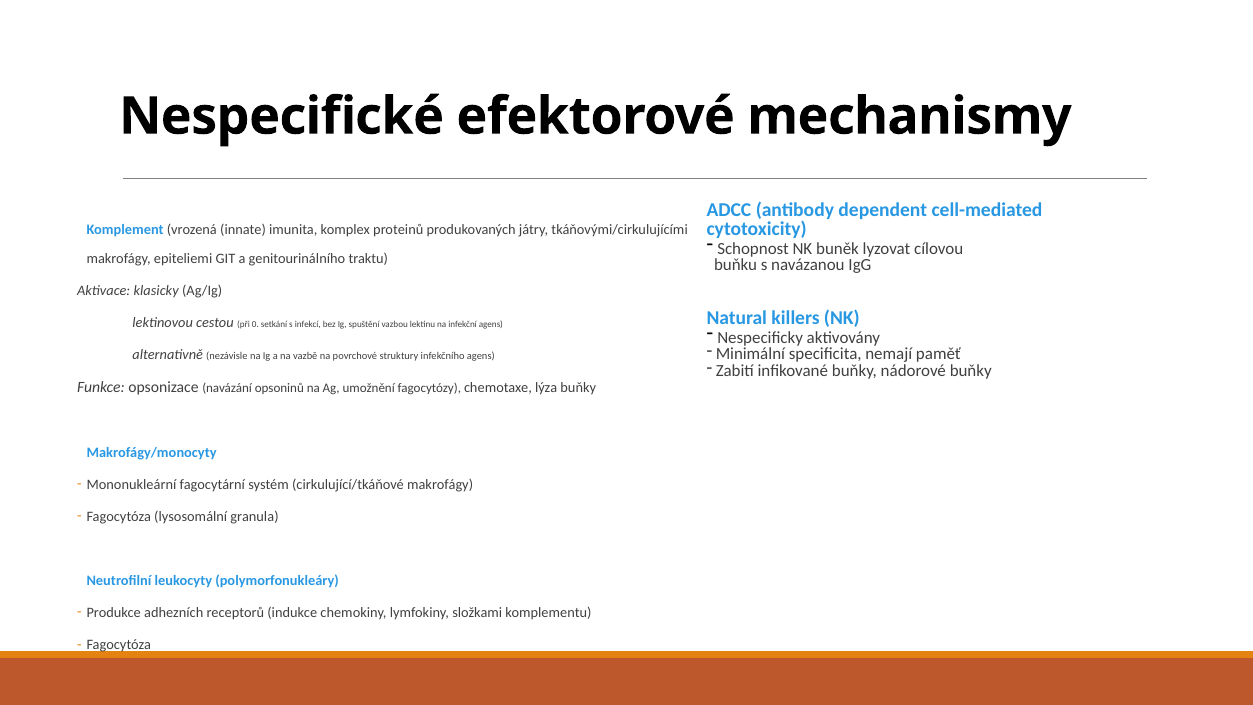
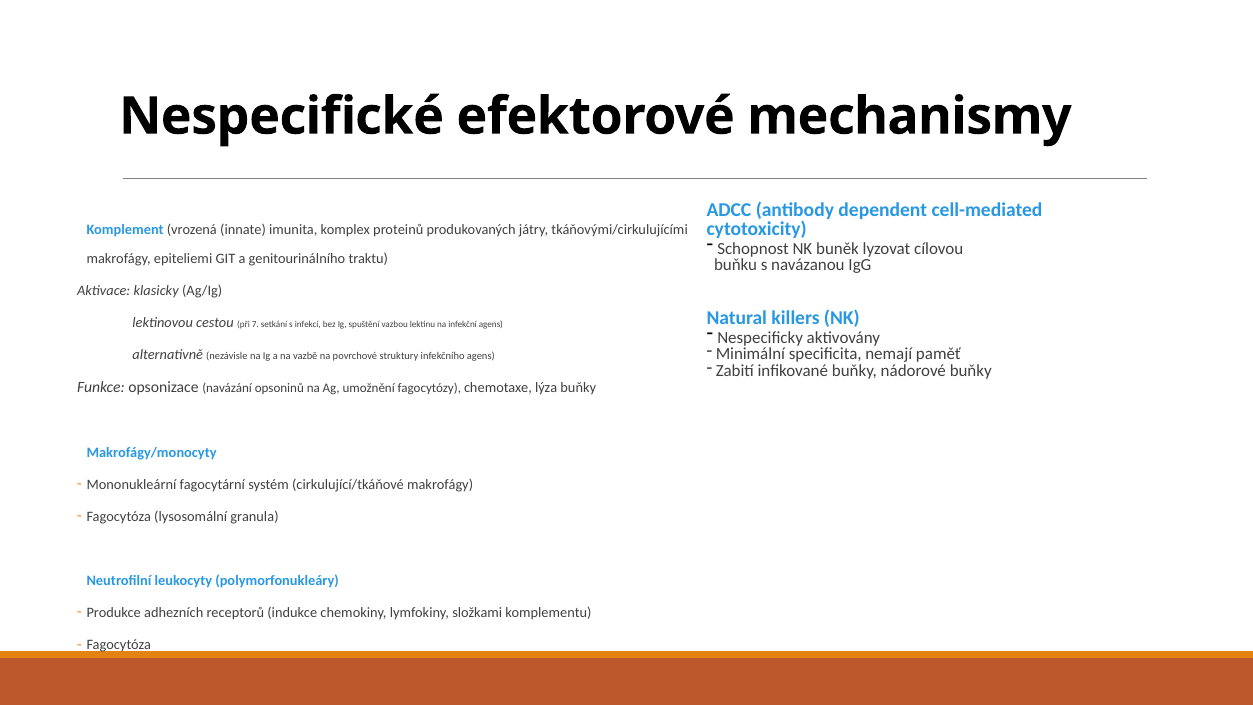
0: 0 -> 7
